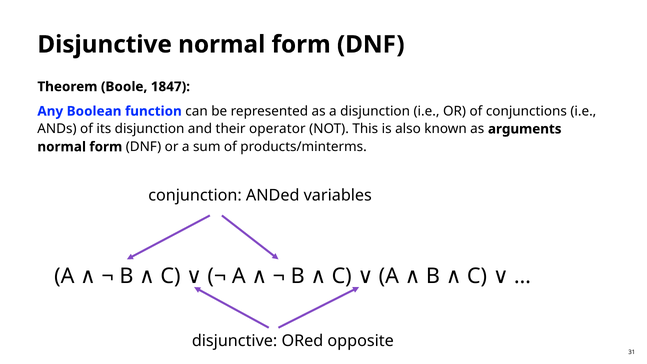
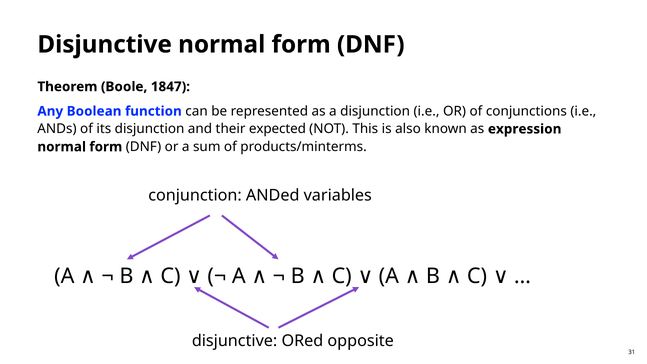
operator: operator -> expected
arguments: arguments -> expression
